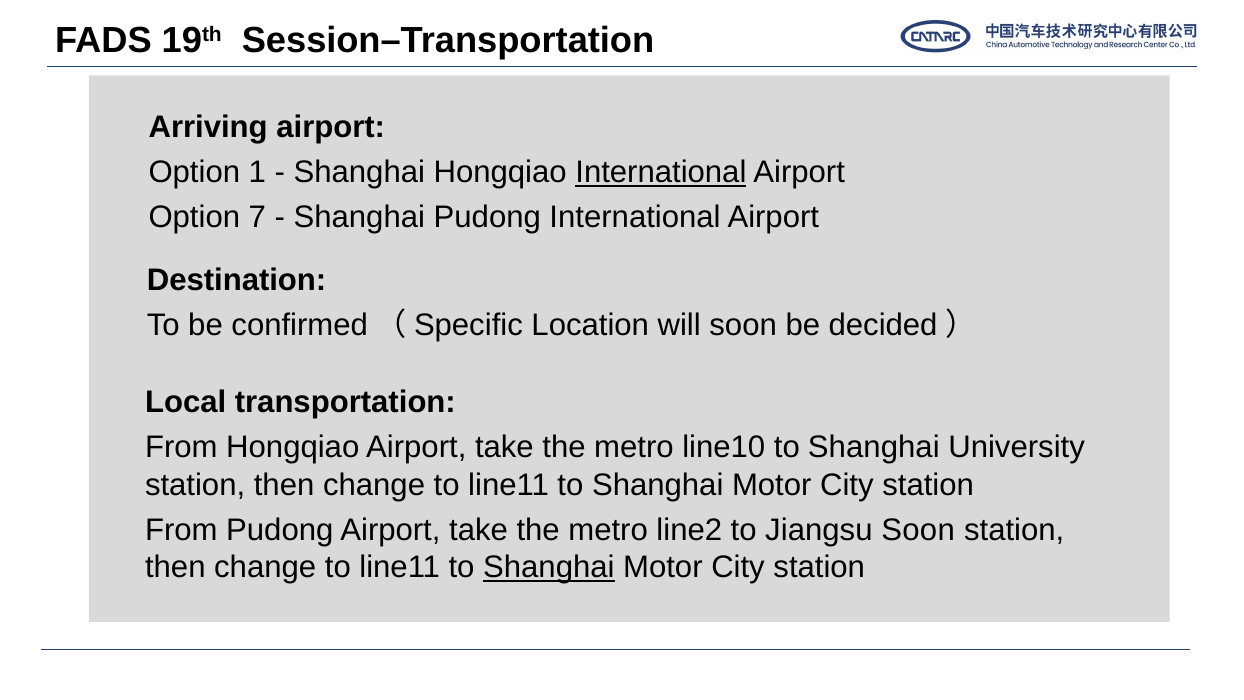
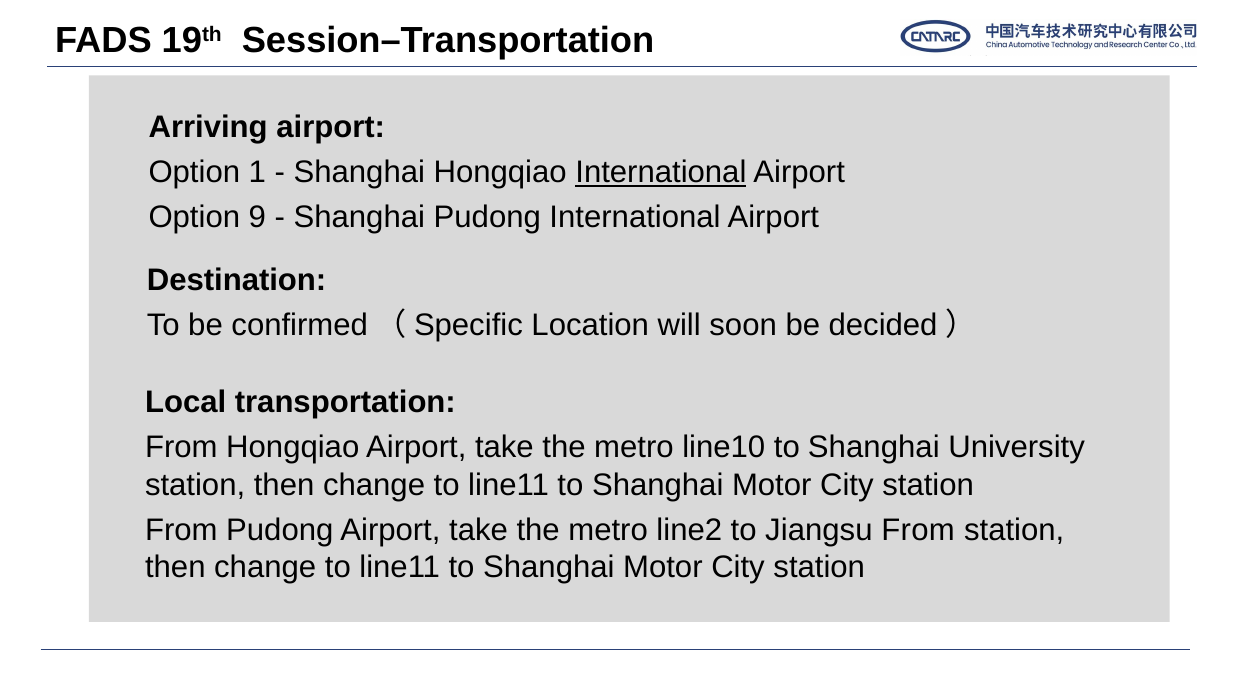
7: 7 -> 9
Jiangsu Soon: Soon -> From
Shanghai at (549, 567) underline: present -> none
